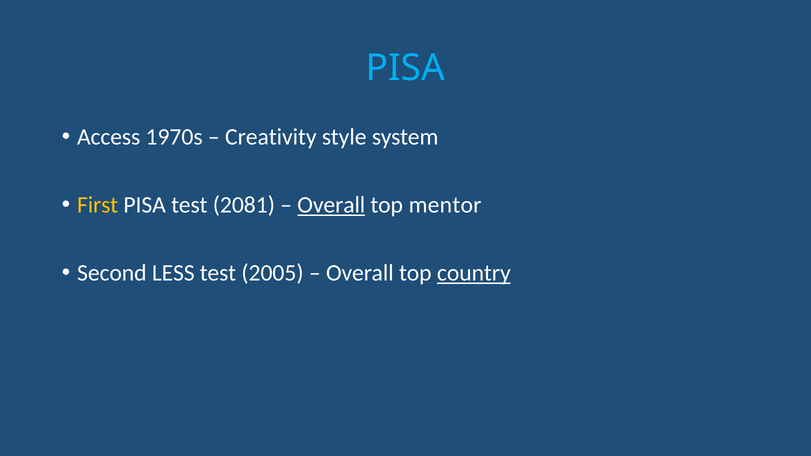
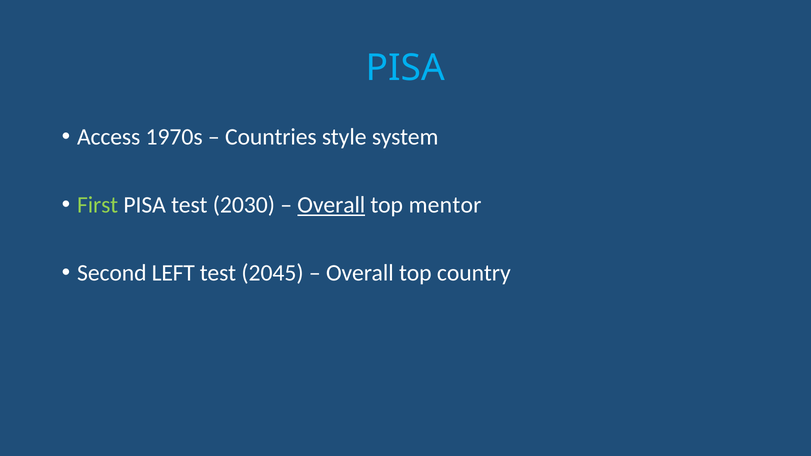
Creativity: Creativity -> Countries
First colour: yellow -> light green
2081: 2081 -> 2030
LESS: LESS -> LEFT
2005: 2005 -> 2045
country underline: present -> none
